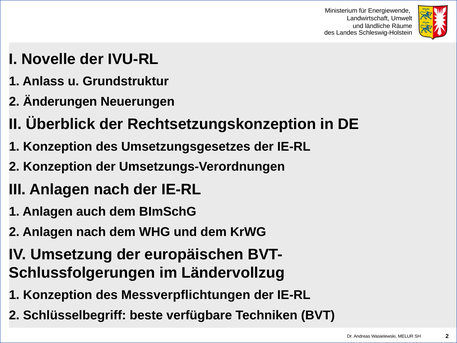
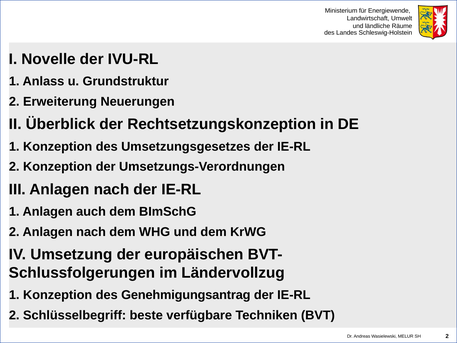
Änderungen: Änderungen -> Erweiterung
Messverpflichtungen: Messverpflichtungen -> Genehmigungsantrag
